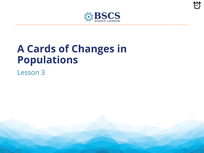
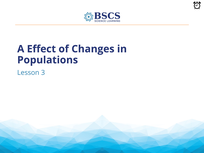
Cards: Cards -> Effect
